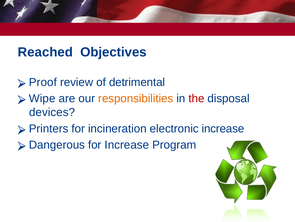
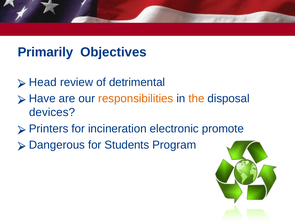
Reached: Reached -> Primarily
Proof: Proof -> Head
Wipe: Wipe -> Have
the colour: red -> orange
electronic increase: increase -> promote
for Increase: Increase -> Students
